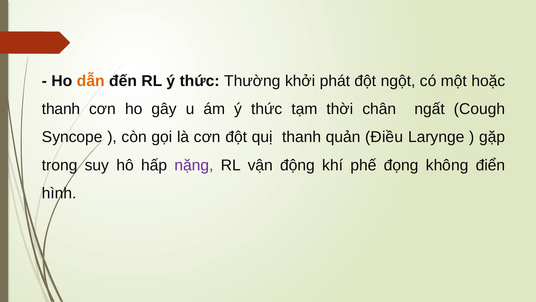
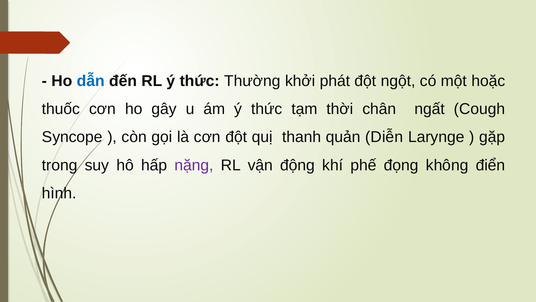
dẫn colour: orange -> blue
thanh at (61, 109): thanh -> thuốc
Điều: Điều -> Diễn
